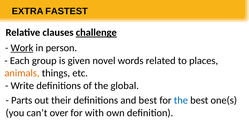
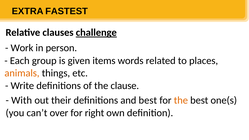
Work underline: present -> none
novel: novel -> items
global: global -> clause
Parts: Parts -> With
the at (181, 100) colour: blue -> orange
with: with -> right
